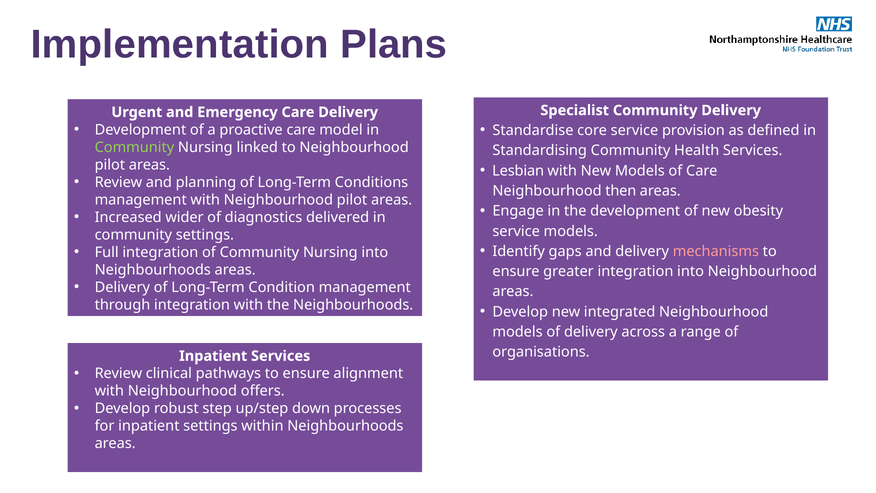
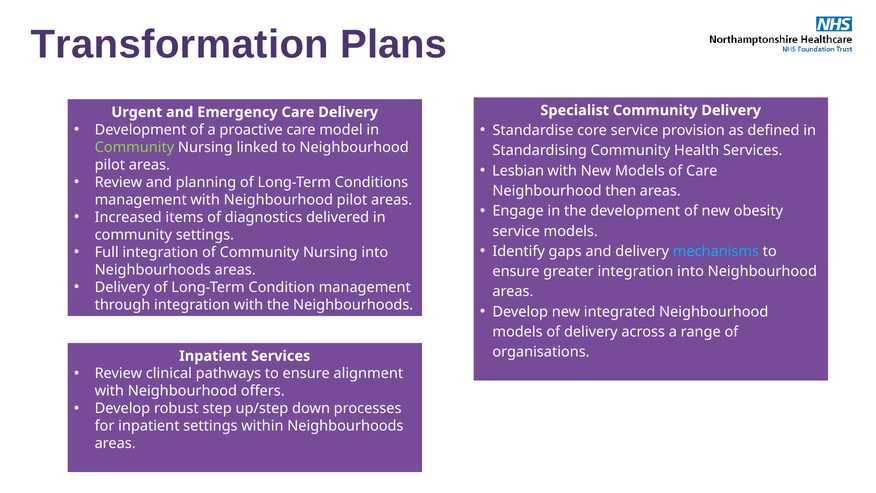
Implementation: Implementation -> Transformation
wider: wider -> items
mechanisms colour: pink -> light blue
